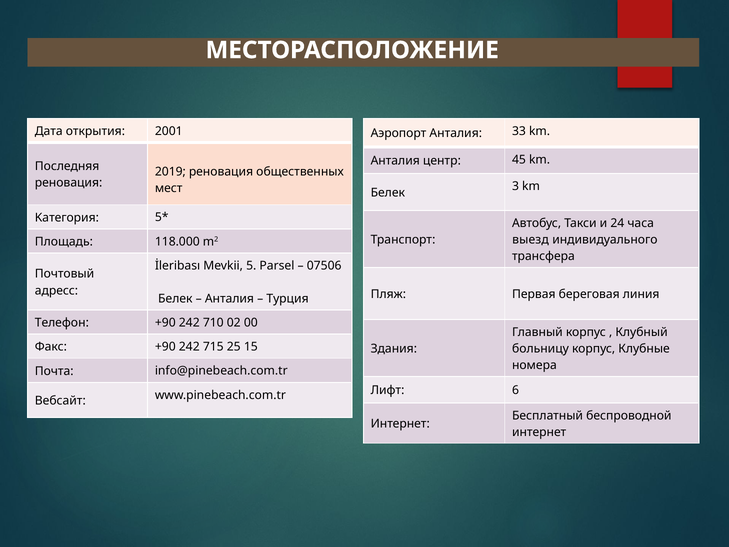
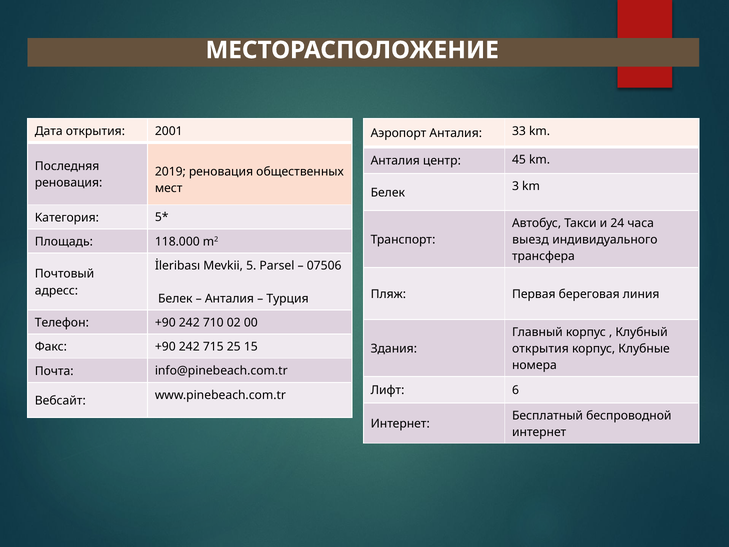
больницу at (540, 348): больницу -> открытия
